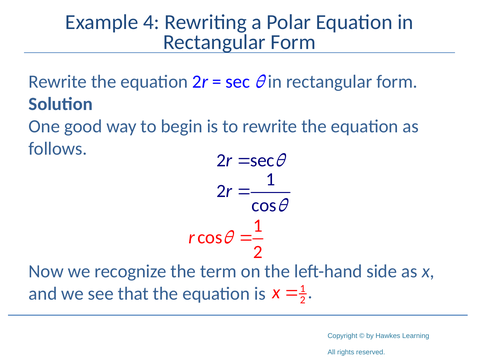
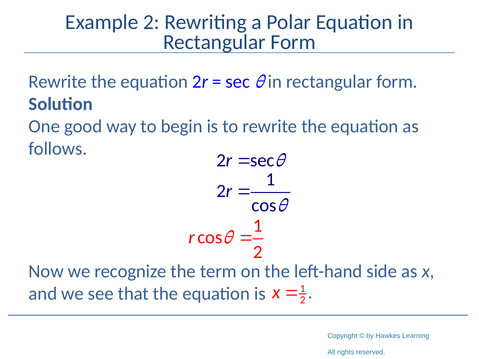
Example 4: 4 -> 2
